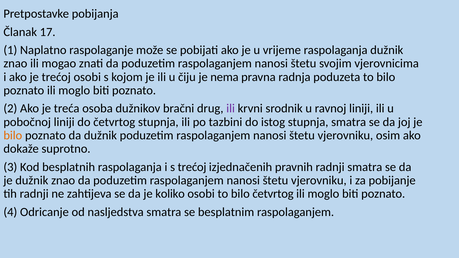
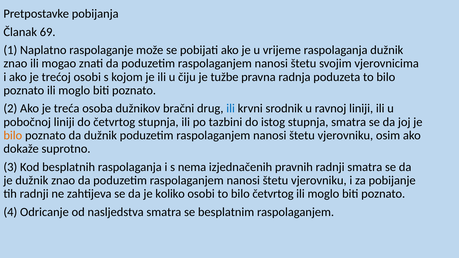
17: 17 -> 69
nema: nema -> tužbe
ili at (231, 109) colour: purple -> blue
s trećoj: trećoj -> nema
